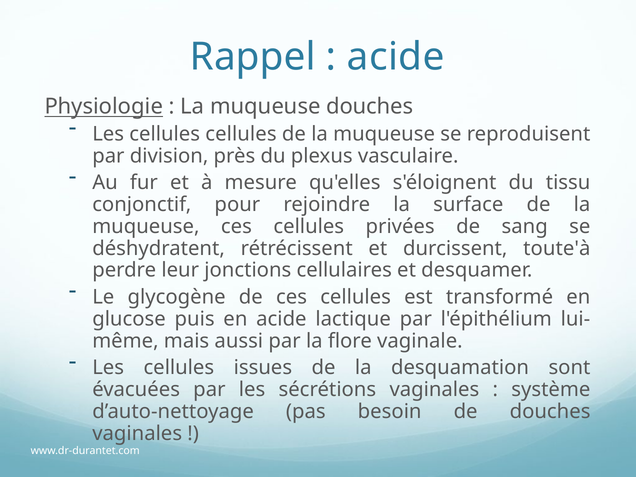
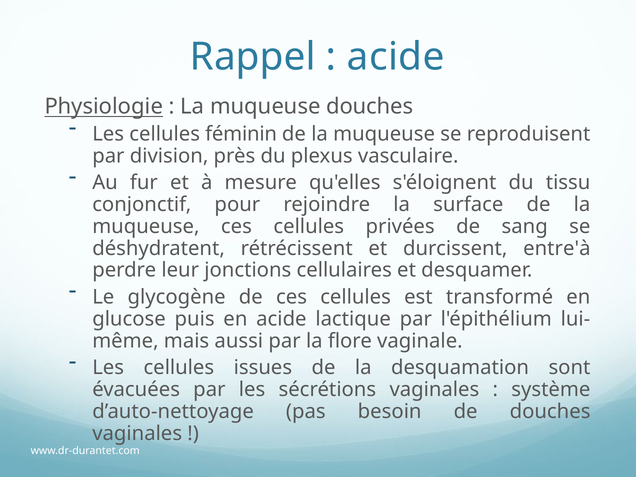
cellules cellules: cellules -> féminin
toute'à: toute'à -> entre'à
